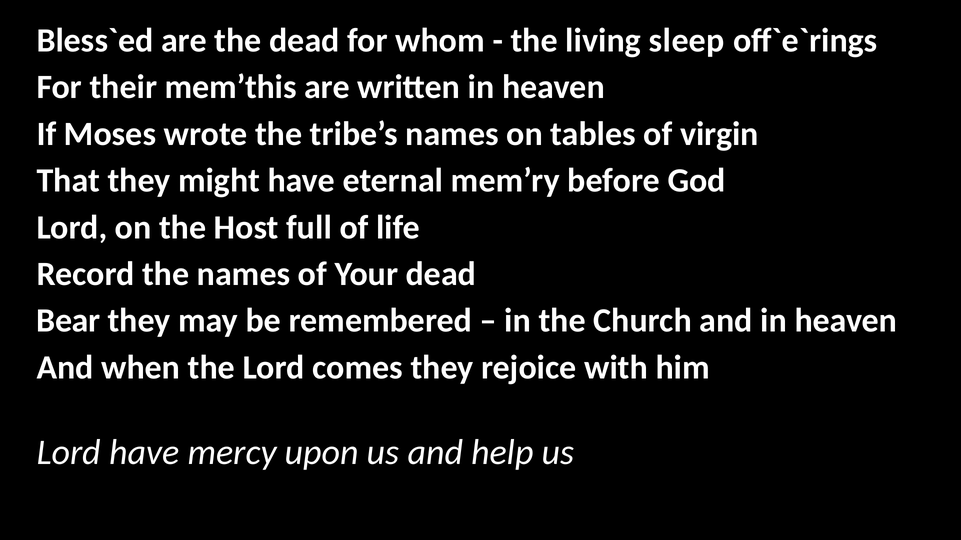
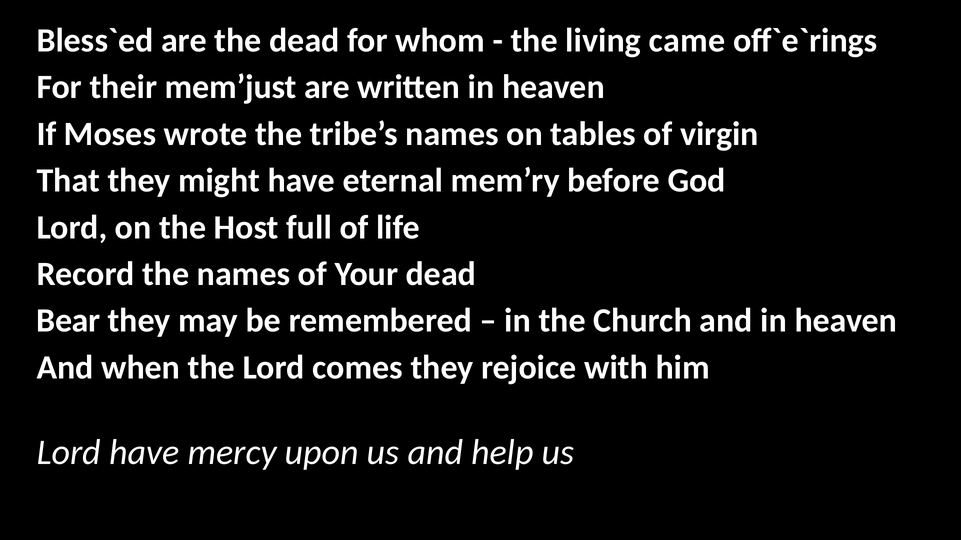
sleep: sleep -> came
mem’this: mem’this -> mem’just
